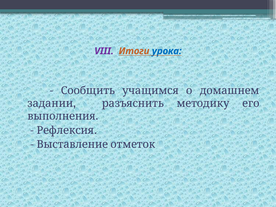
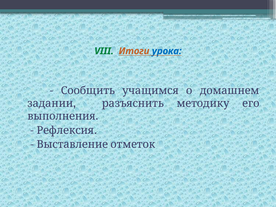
VIII colour: purple -> green
